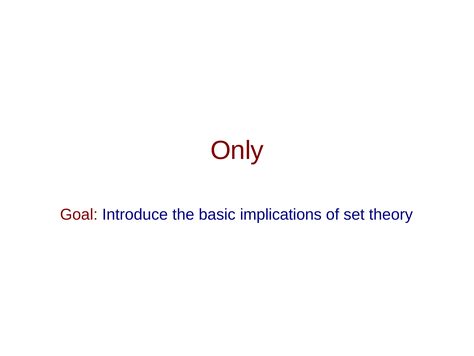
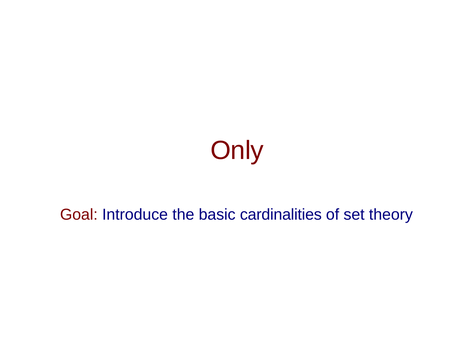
implications: implications -> cardinalities
